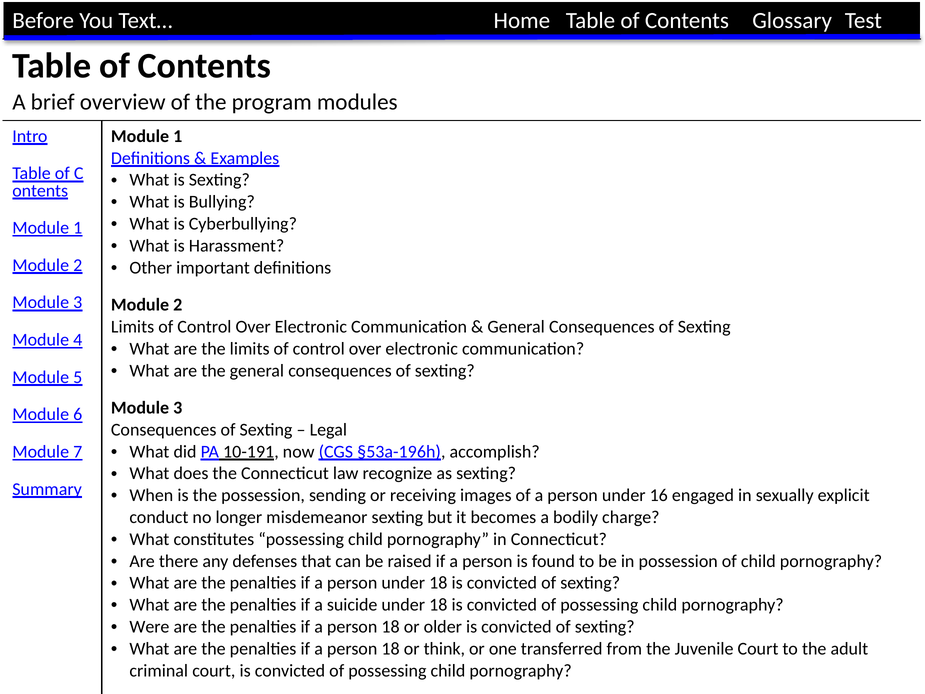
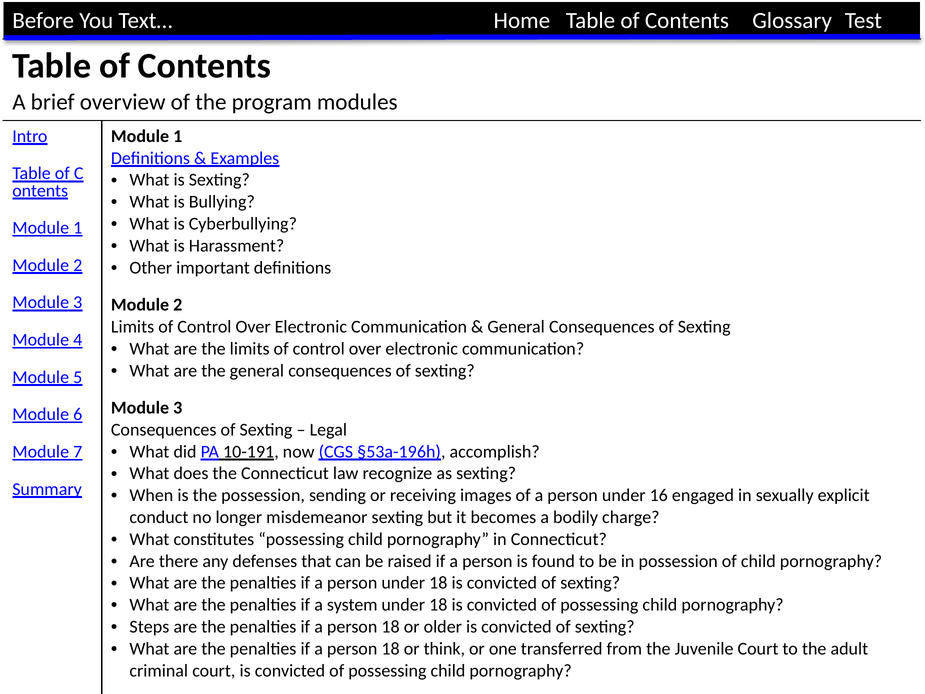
suicide: suicide -> system
Were: Were -> Steps
